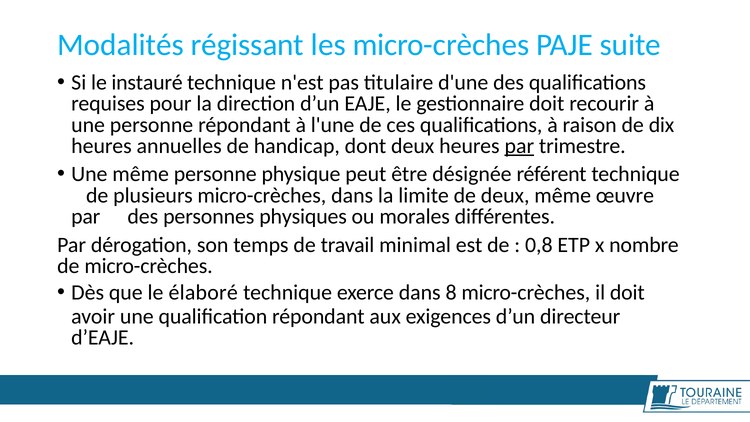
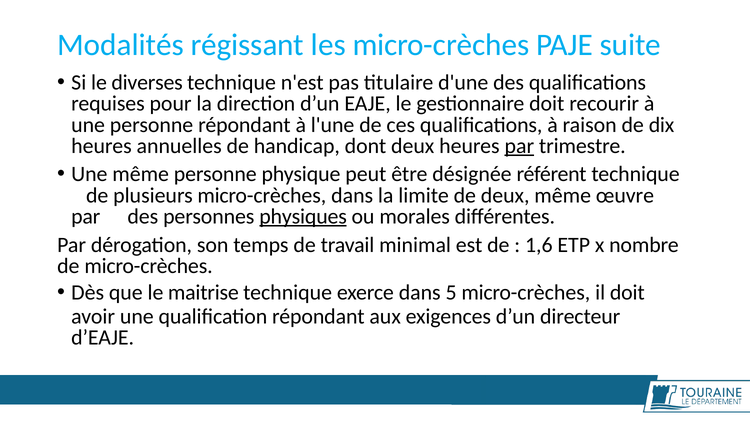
instauré: instauré -> diverses
physiques underline: none -> present
0,8: 0,8 -> 1,6
élaboré: élaboré -> maitrise
8: 8 -> 5
